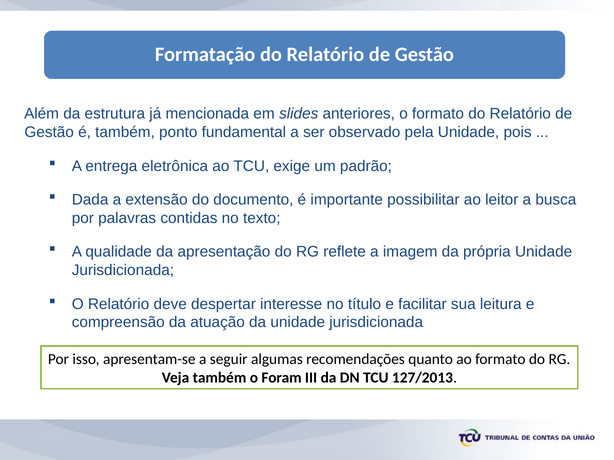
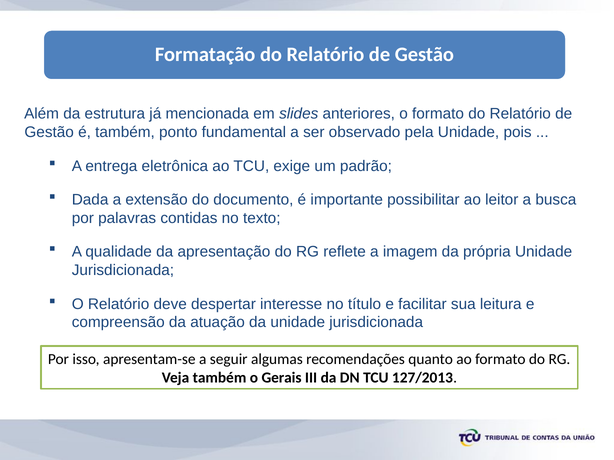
Foram: Foram -> Gerais
